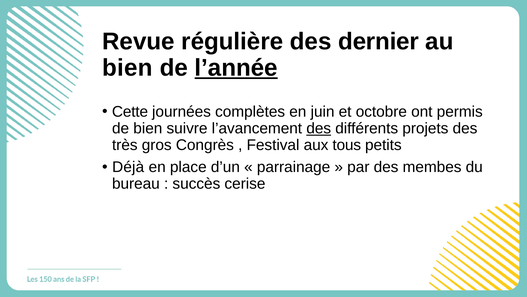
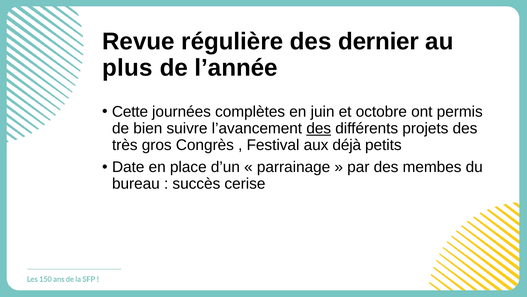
bien at (127, 68): bien -> plus
l’année underline: present -> none
tous: tous -> déjà
Déjà: Déjà -> Date
